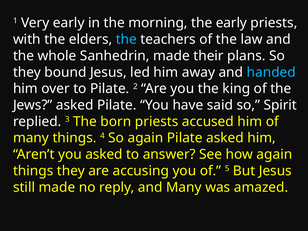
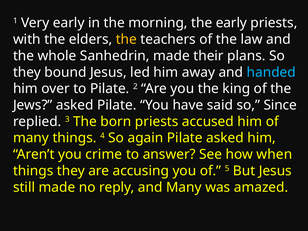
the at (126, 39) colour: light blue -> yellow
Spirit: Spirit -> Since
you asked: asked -> crime
how again: again -> when
